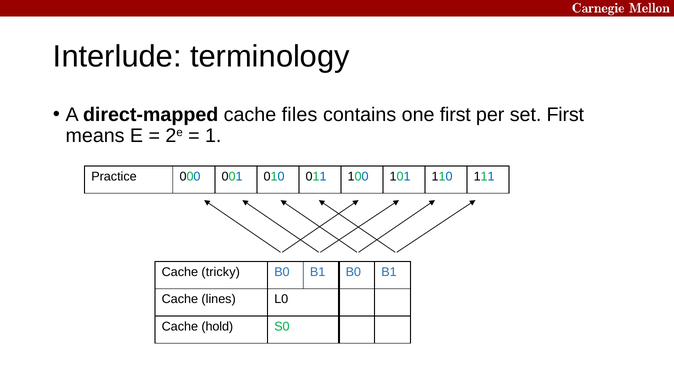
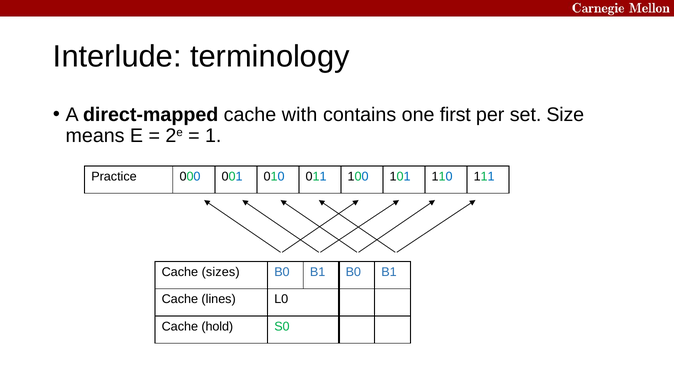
files: files -> with
set First: First -> Size
tricky: tricky -> sizes
